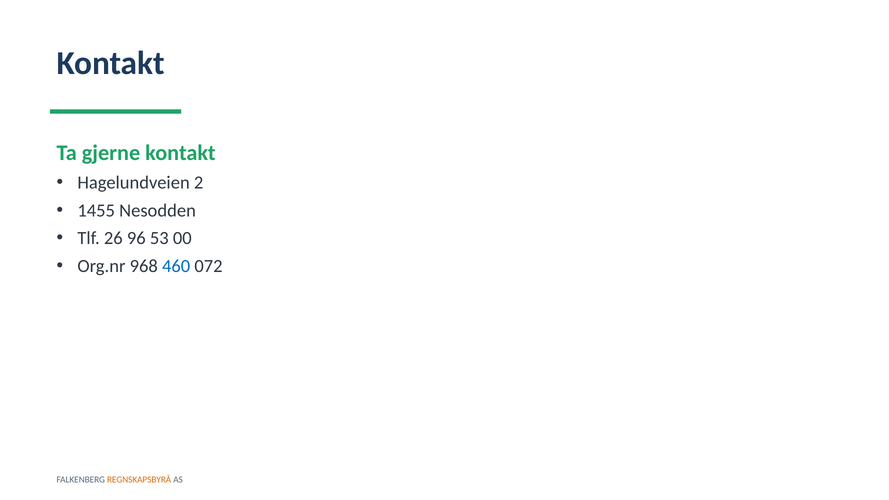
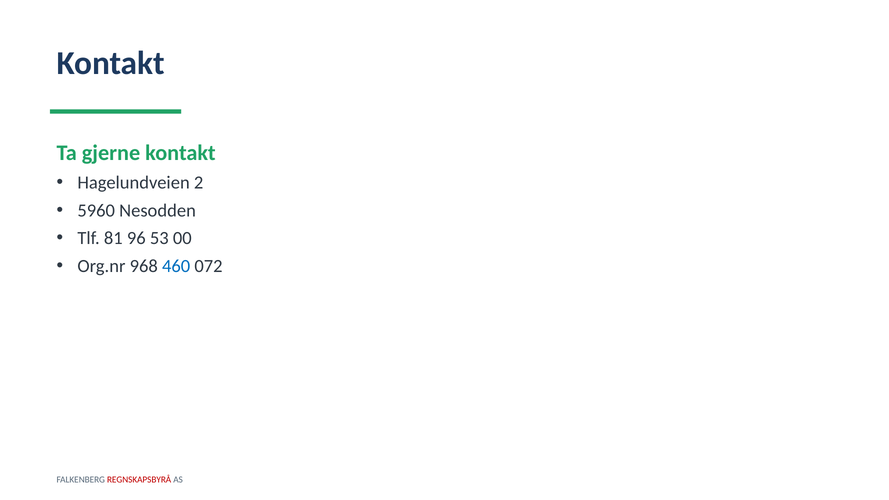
1455: 1455 -> 5960
26: 26 -> 81
REGNSKAPSBYRÅ colour: orange -> red
